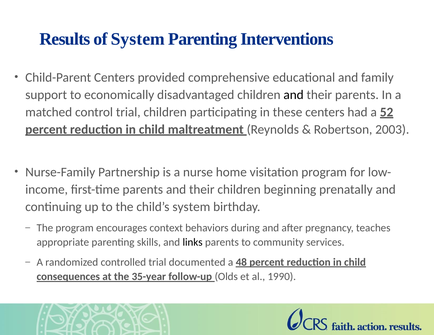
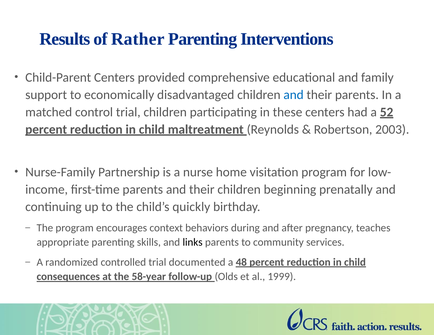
of System: System -> Rather
and at (294, 95) colour: black -> blue
child’s system: system -> quickly
35-year: 35-year -> 58-year
1990: 1990 -> 1999
